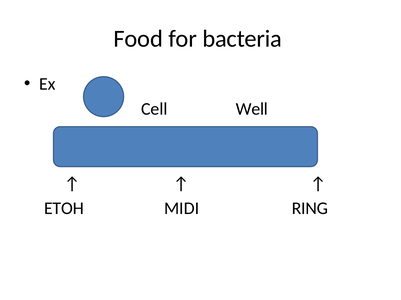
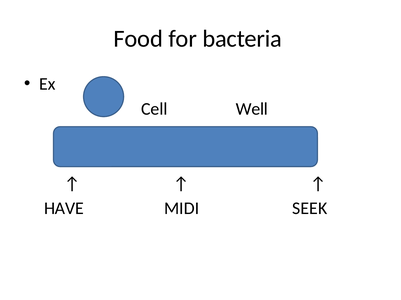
ETOH: ETOH -> HAVE
RING: RING -> SEEK
